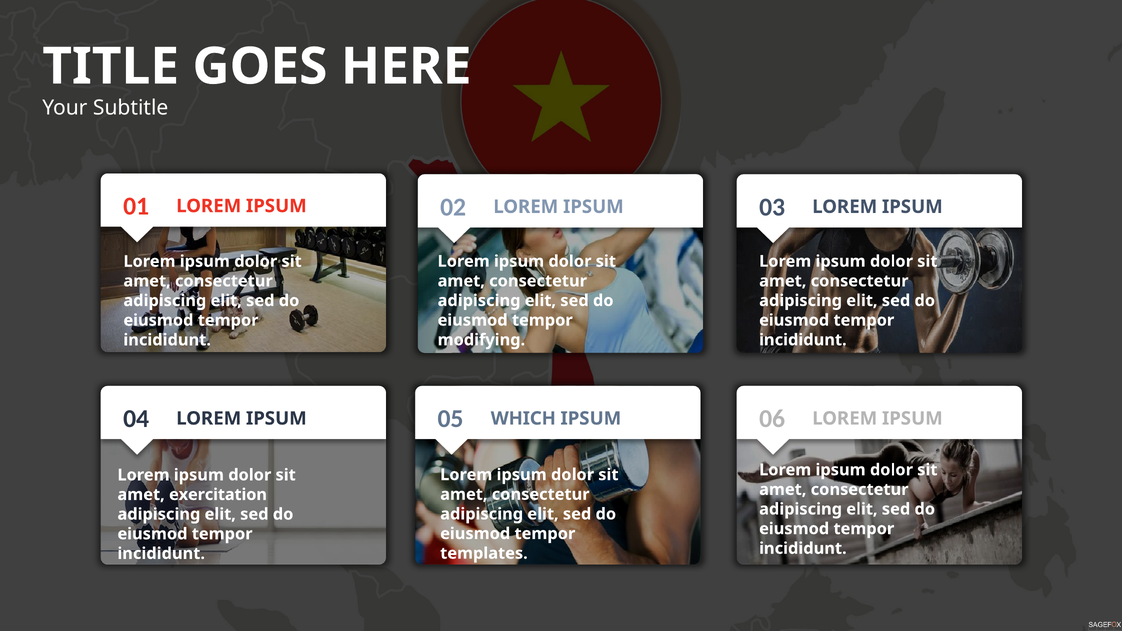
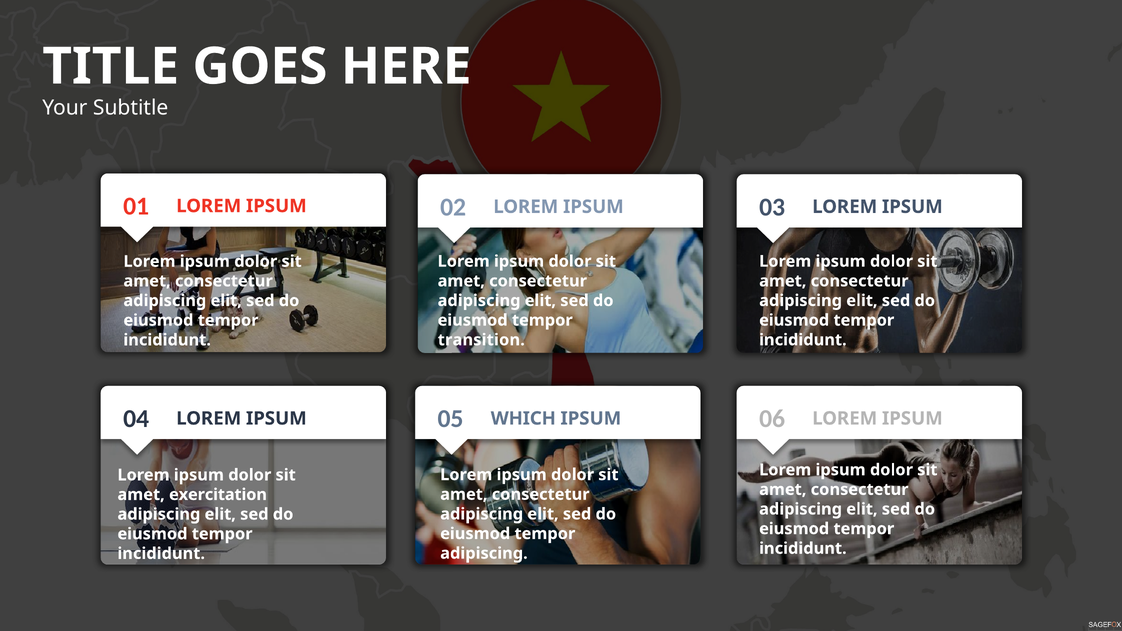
modifying: modifying -> transition
templates at (484, 553): templates -> adipiscing
